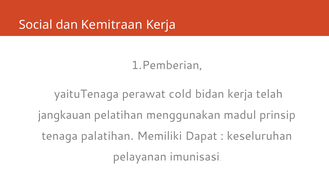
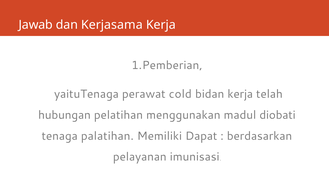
Social: Social -> Jawab
Kemitraan: Kemitraan -> Kerjasama
jangkauan: jangkauan -> hubungan
prinsip: prinsip -> diobati
keseluruhan: keseluruhan -> berdasarkan
